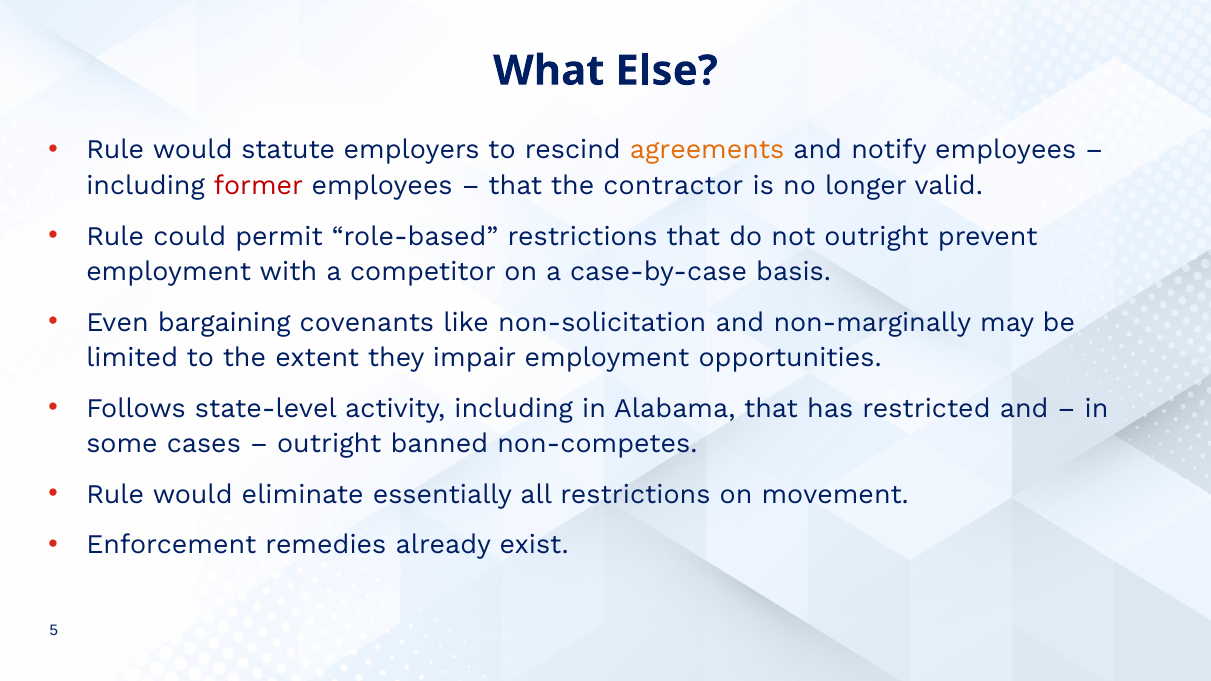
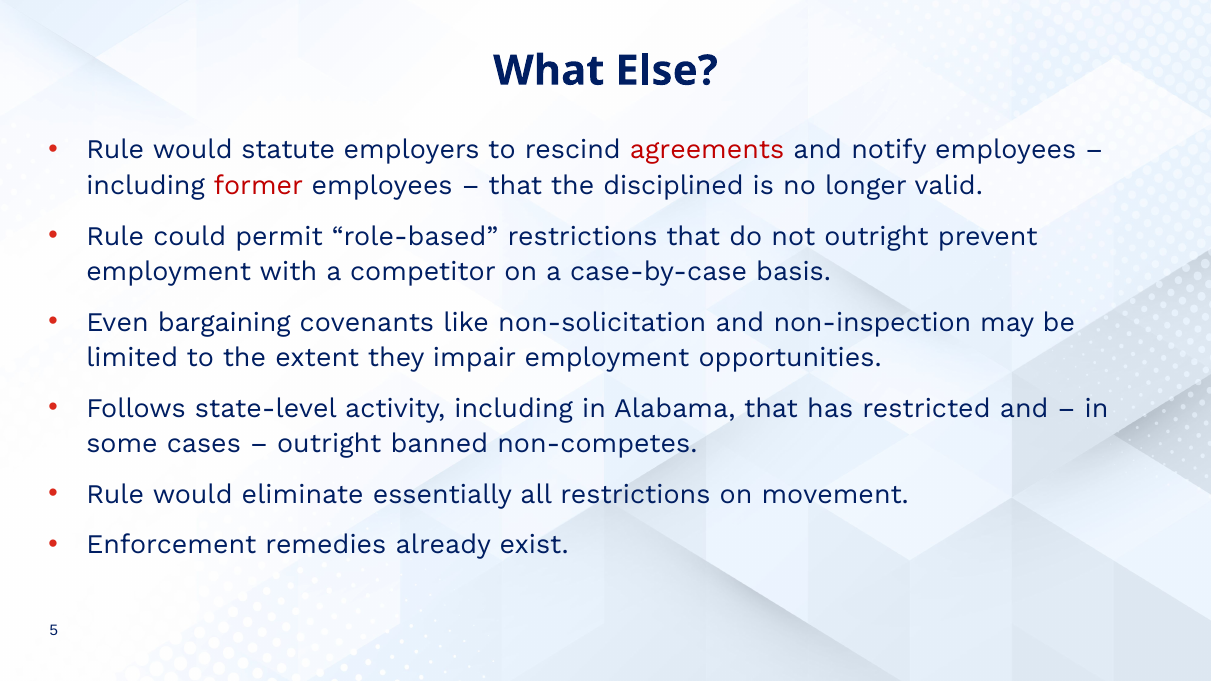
agreements colour: orange -> red
contractor: contractor -> disciplined
non-marginally: non-marginally -> non-inspection
